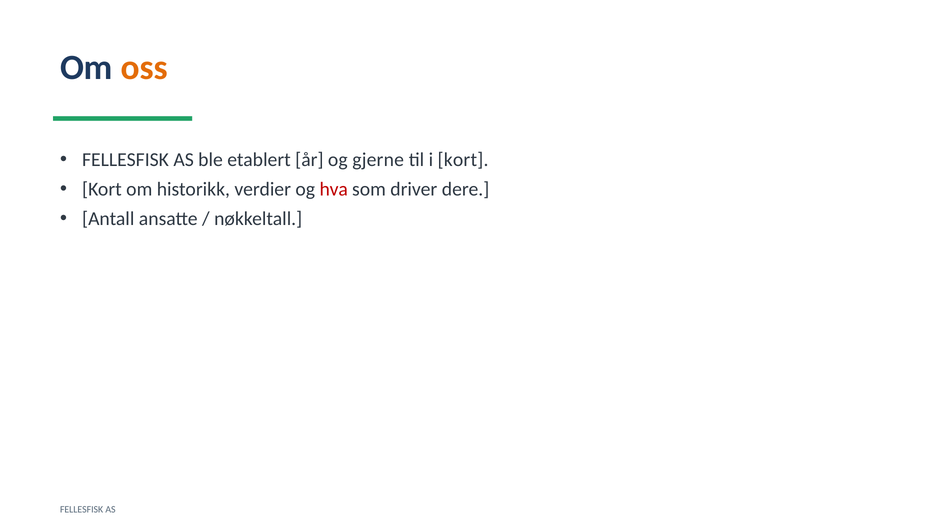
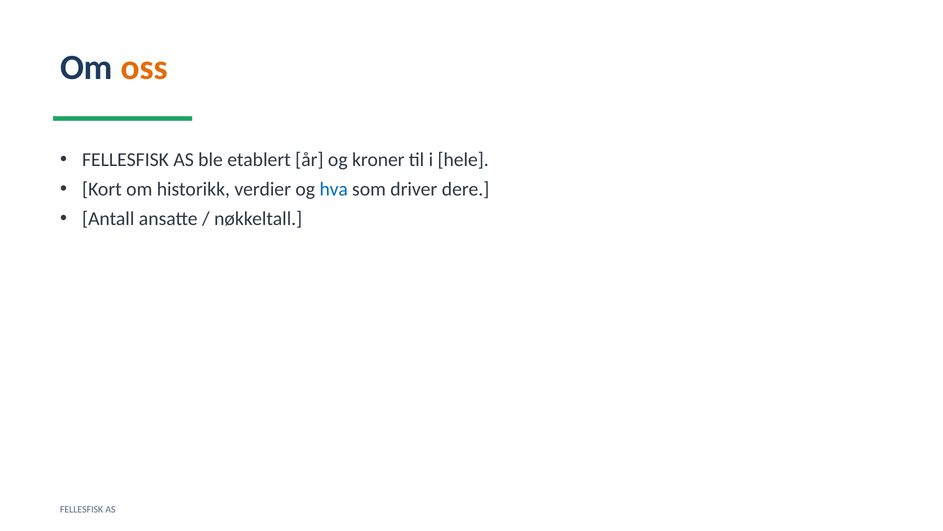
gjerne: gjerne -> kroner
i kort: kort -> hele
hva colour: red -> blue
